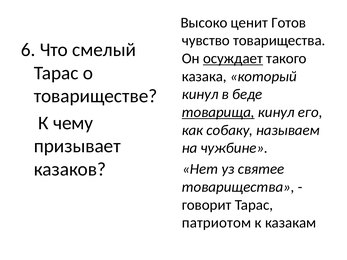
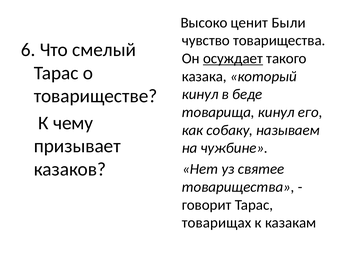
Готов: Готов -> Были
товарища underline: present -> none
патриотом: патриотом -> товарищах
